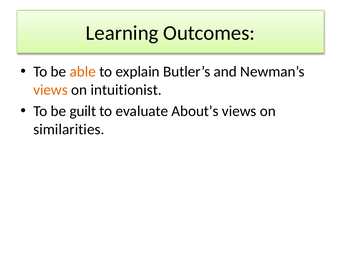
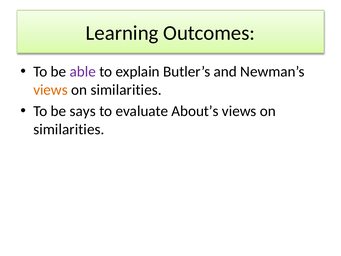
able colour: orange -> purple
intuitionist at (126, 90): intuitionist -> similarities
guilt: guilt -> says
